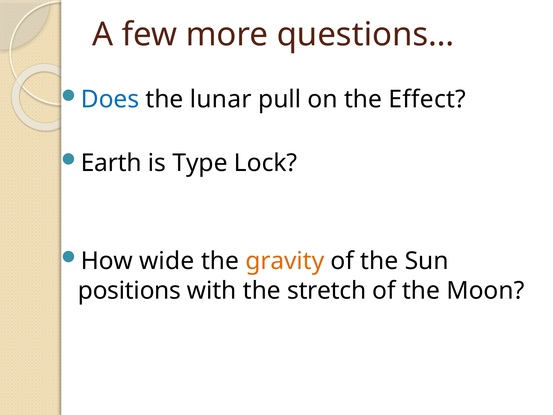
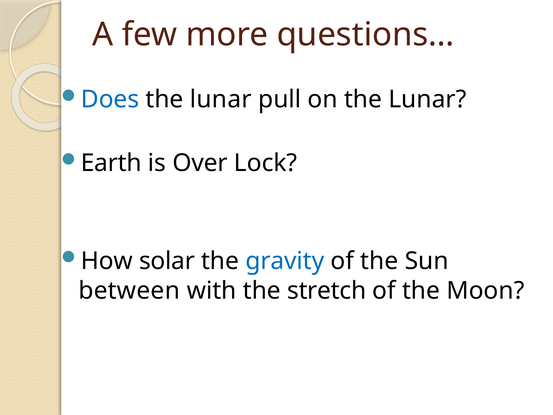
on the Effect: Effect -> Lunar
Type: Type -> Over
wide: wide -> solar
gravity colour: orange -> blue
positions: positions -> between
